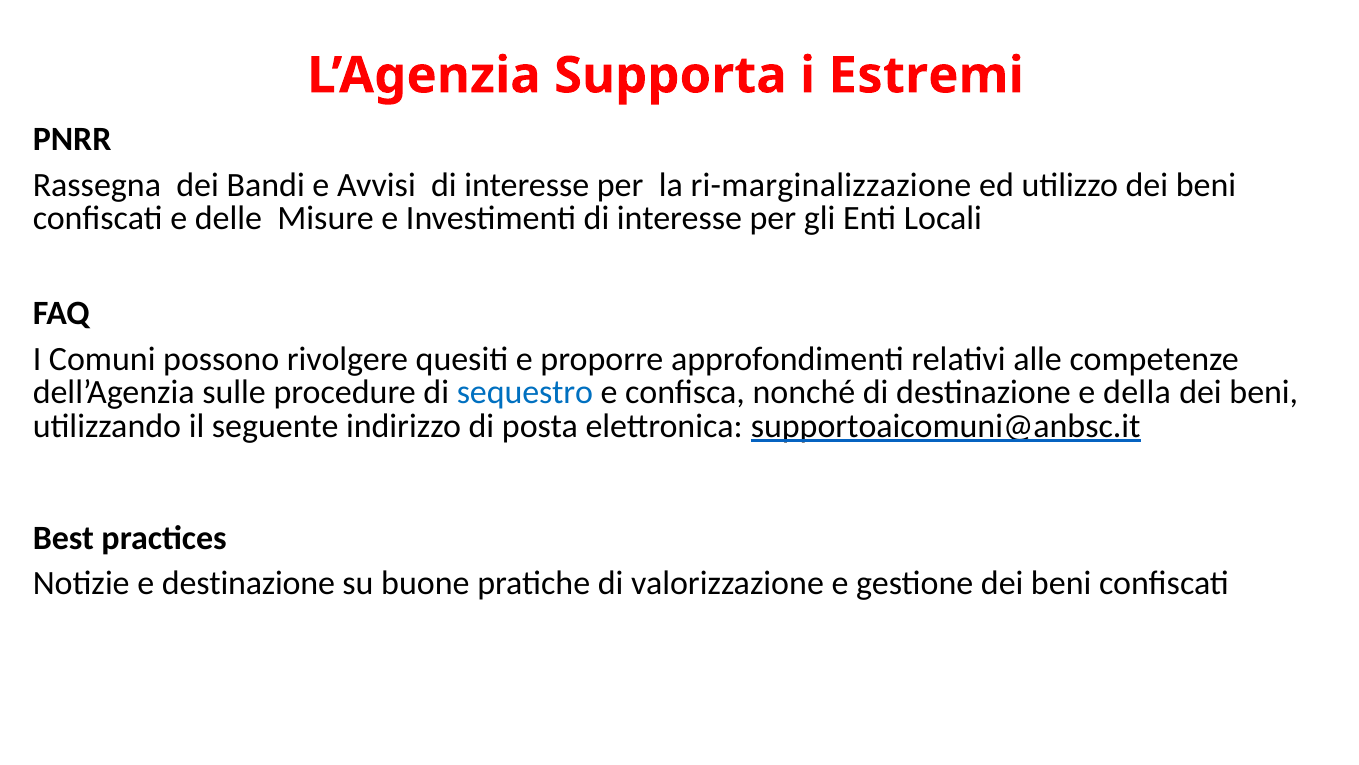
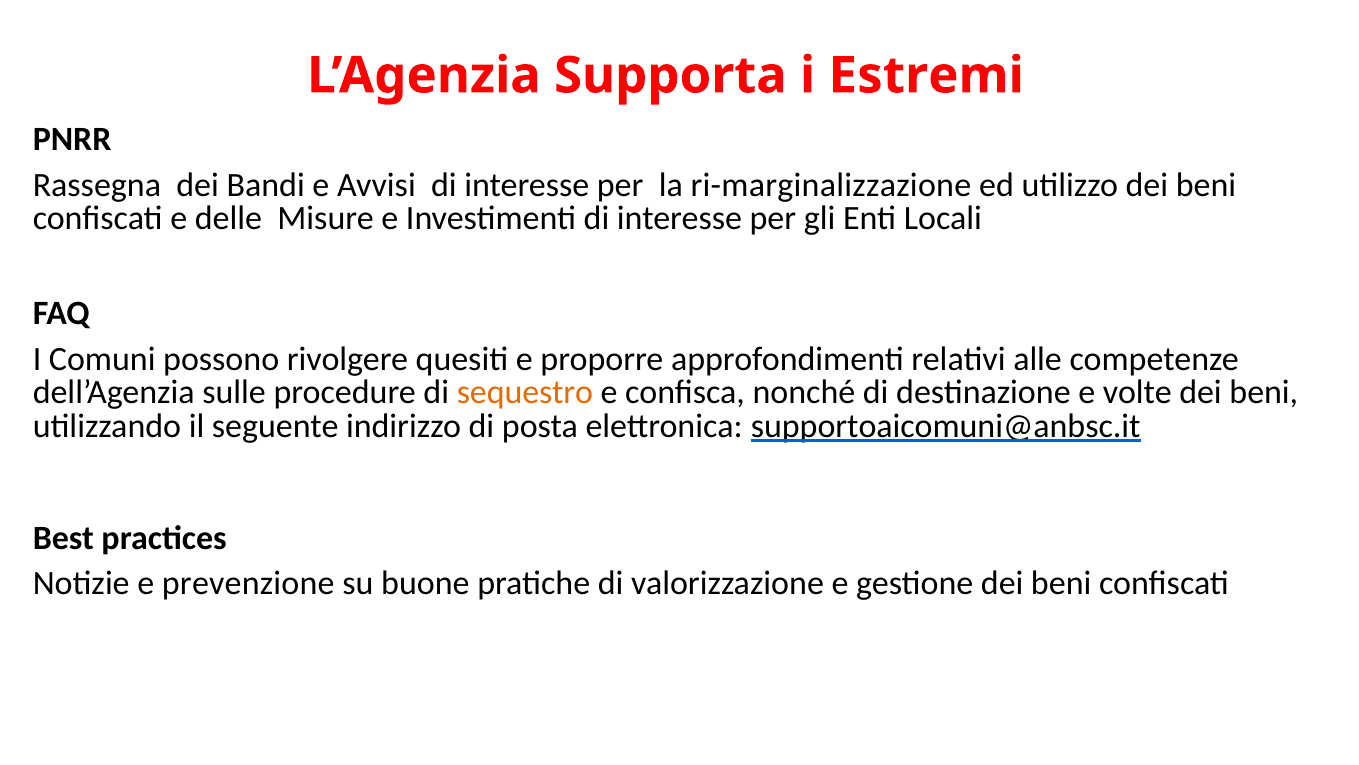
sequestro colour: blue -> orange
della: della -> volte
e destinazione: destinazione -> prevenzione
